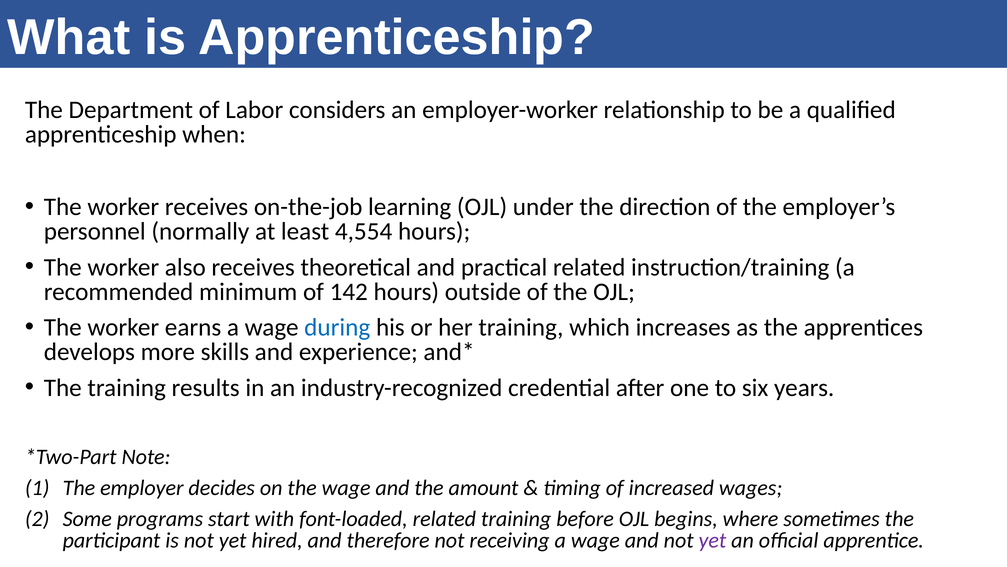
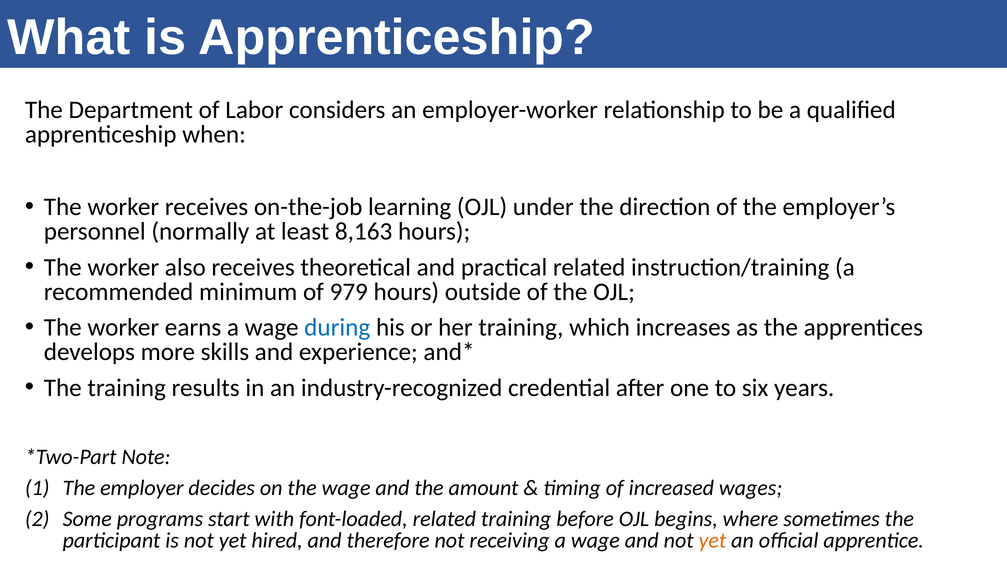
4,554: 4,554 -> 8,163
142: 142 -> 979
yet at (712, 540) colour: purple -> orange
